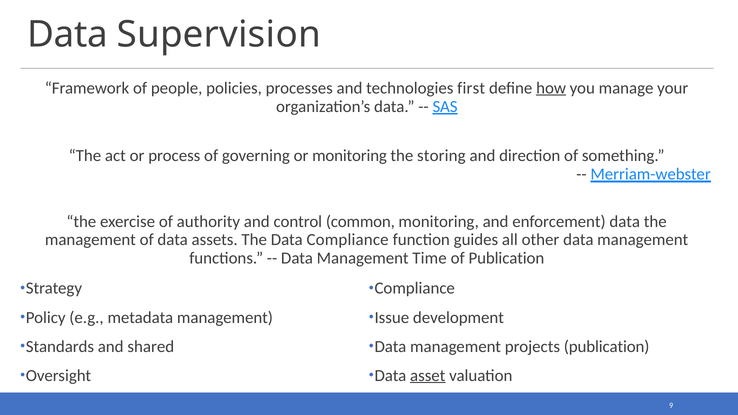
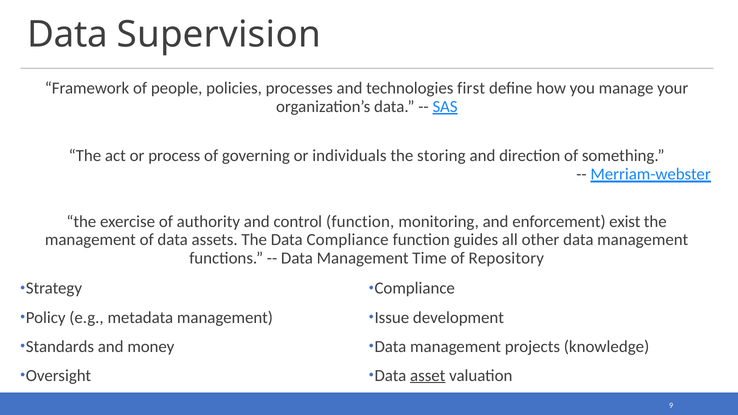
how underline: present -> none
or monitoring: monitoring -> individuals
control common: common -> function
enforcement data: data -> exist
of Publication: Publication -> Repository
shared: shared -> money
projects publication: publication -> knowledge
